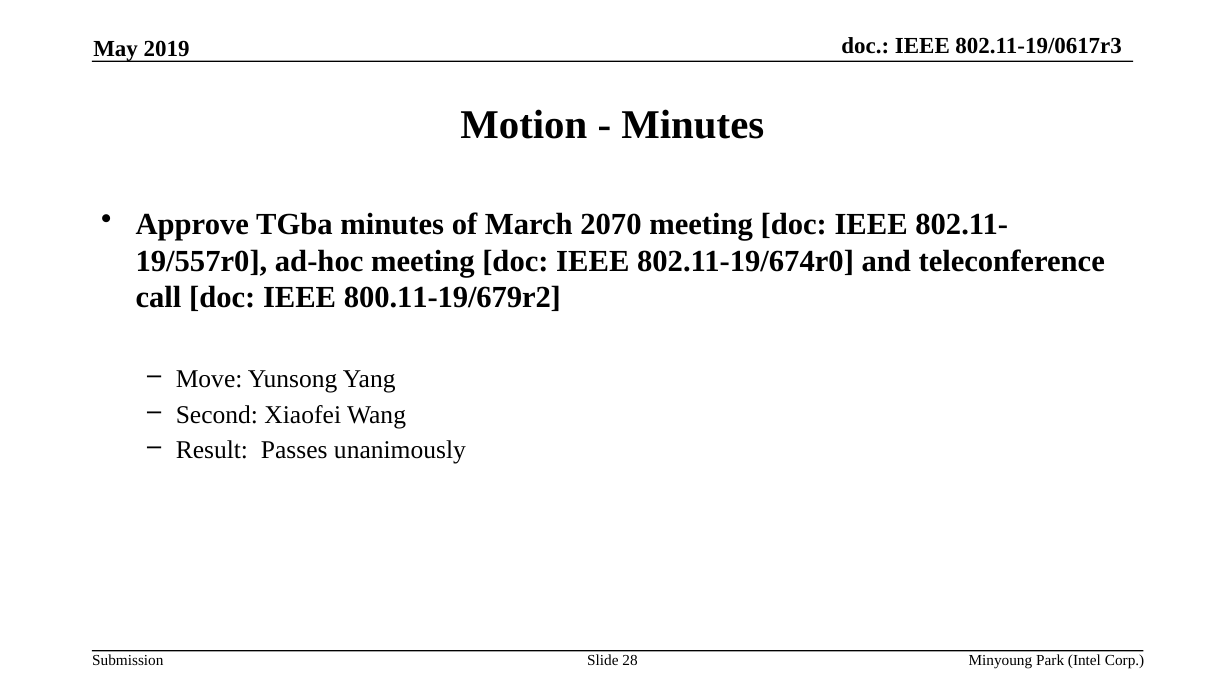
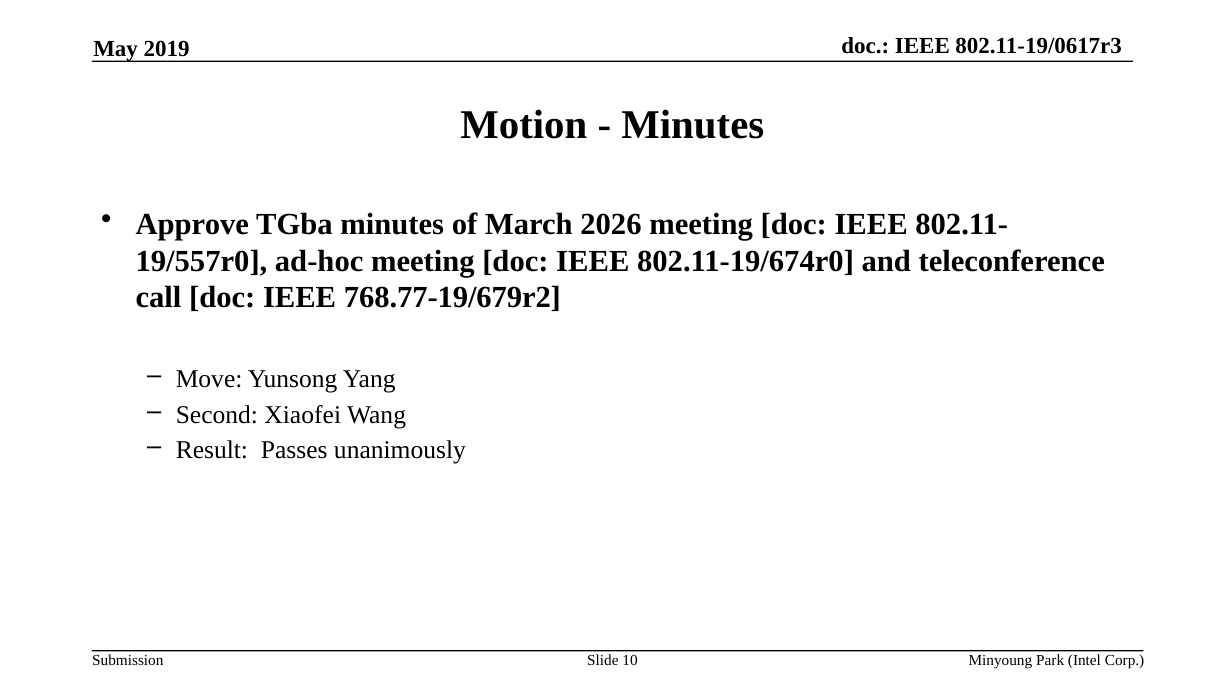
2070: 2070 -> 2026
800.11-19/679r2: 800.11-19/679r2 -> 768.77-19/679r2
28: 28 -> 10
